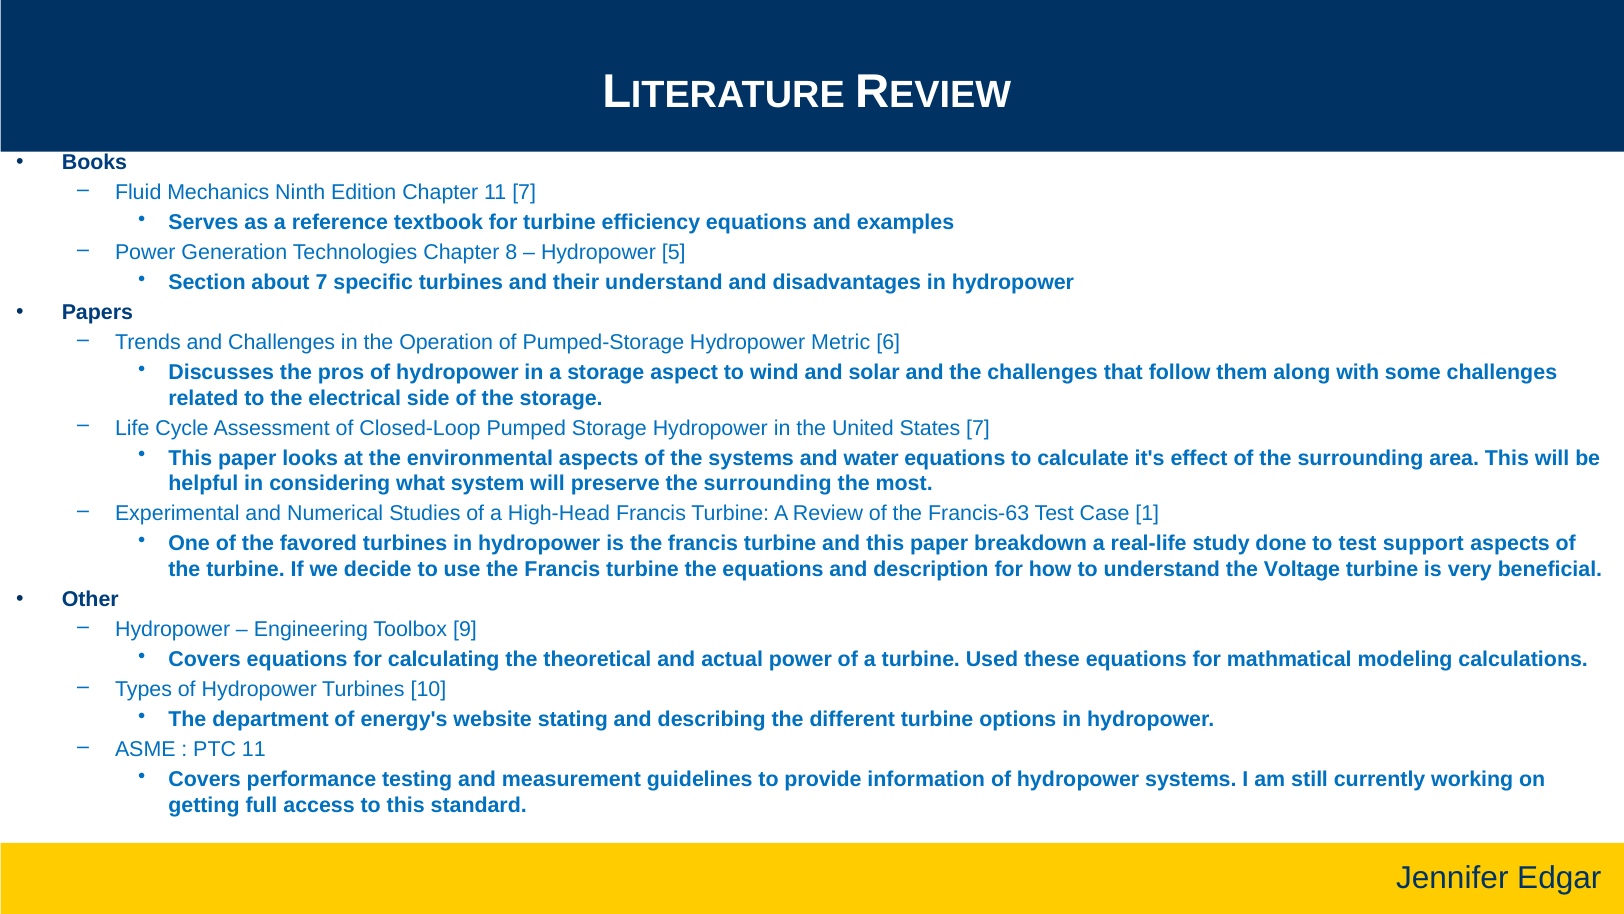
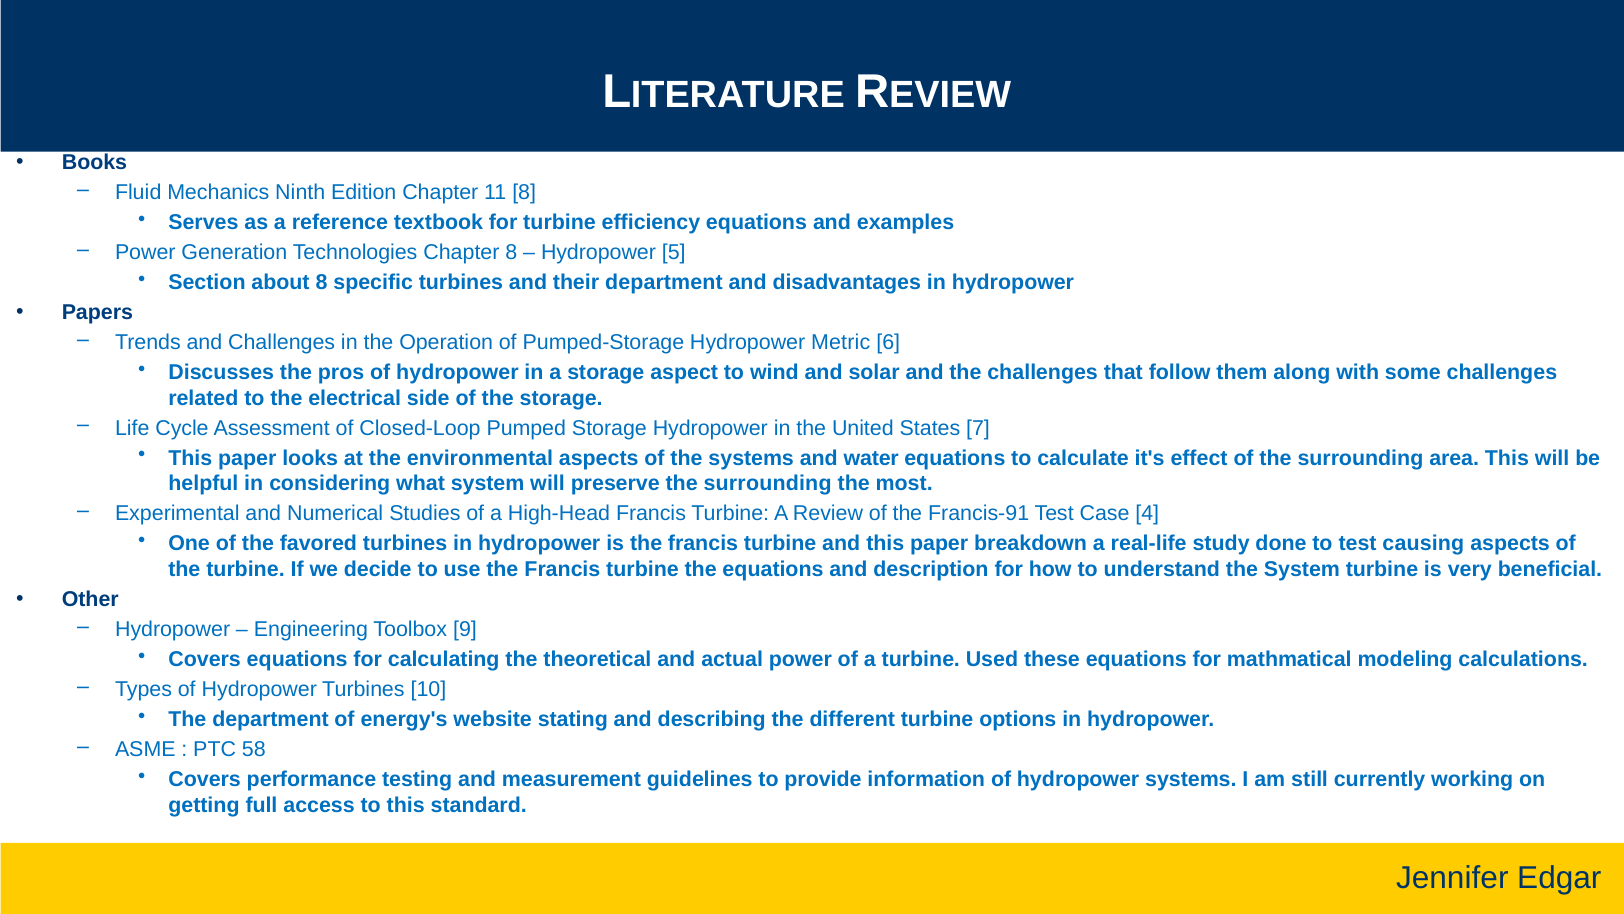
11 7: 7 -> 8
about 7: 7 -> 8
their understand: understand -> department
Francis-63: Francis-63 -> Francis-91
1: 1 -> 4
support: support -> causing
the Voltage: Voltage -> System
PTC 11: 11 -> 58
